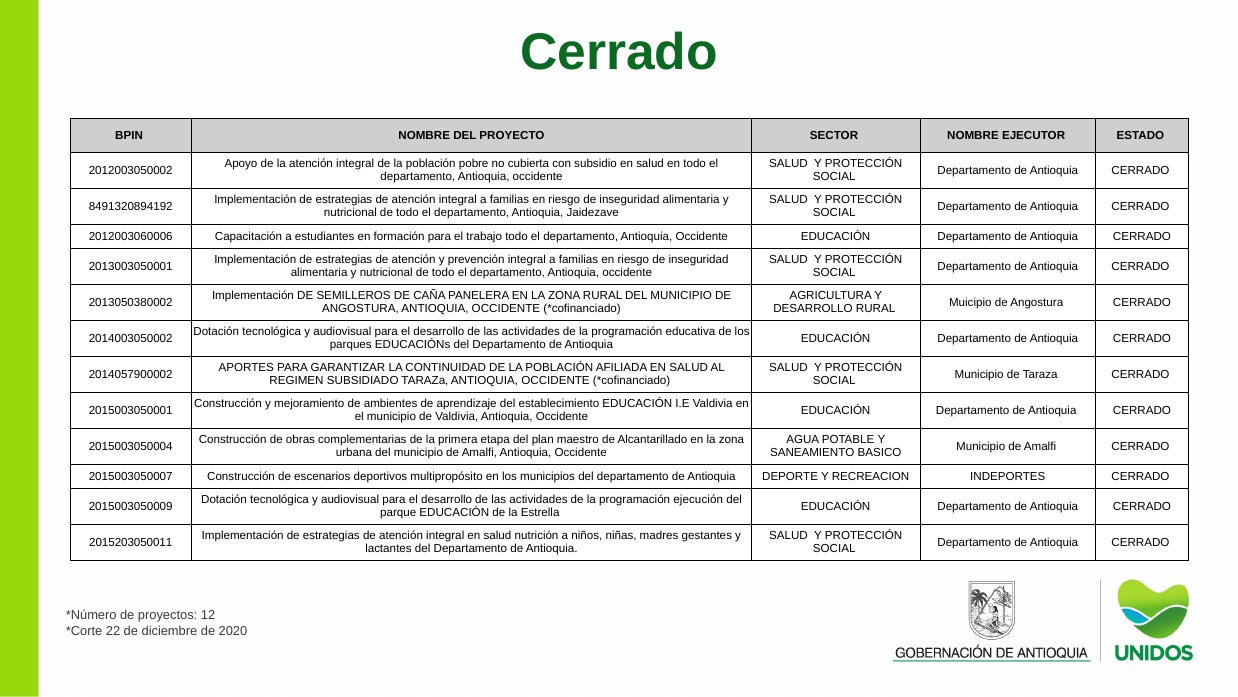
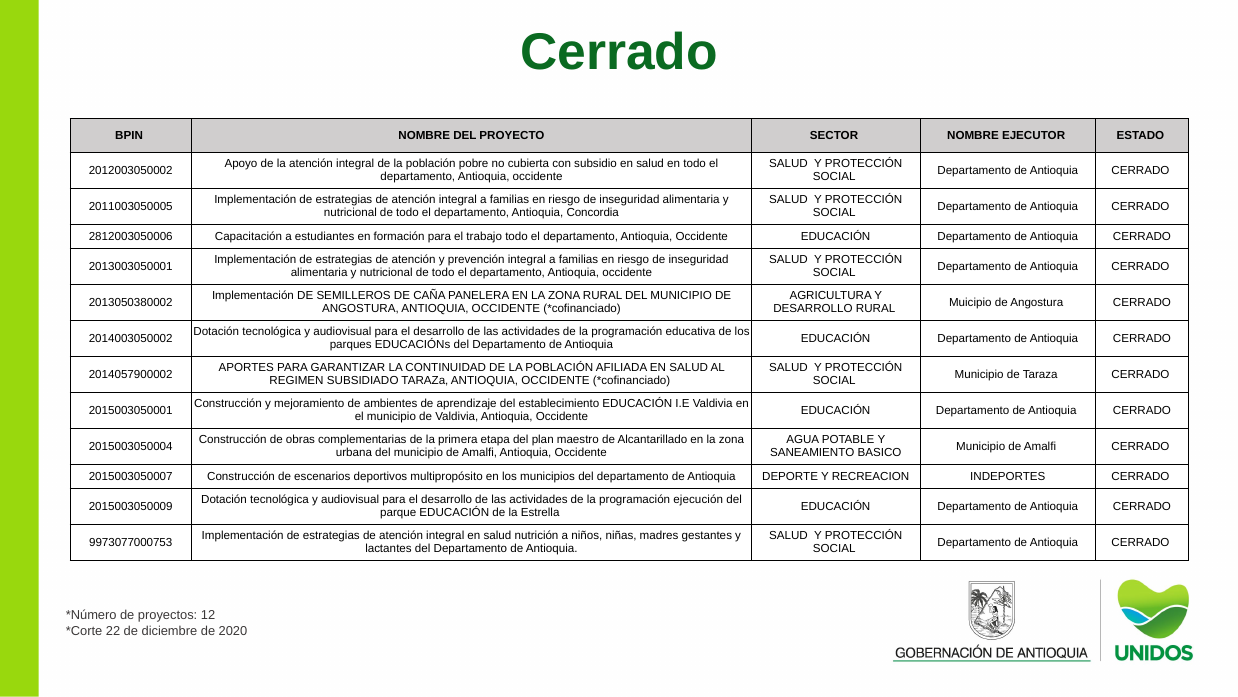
8491320894192: 8491320894192 -> 2011003050005
Jaidezave: Jaidezave -> Concordia
2012003060006: 2012003060006 -> 2812003050006
2015203050011: 2015203050011 -> 9973077000753
